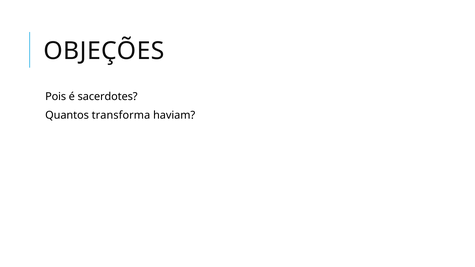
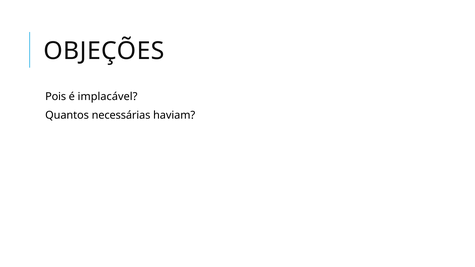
sacerdotes: sacerdotes -> implacável
transforma: transforma -> necessárias
